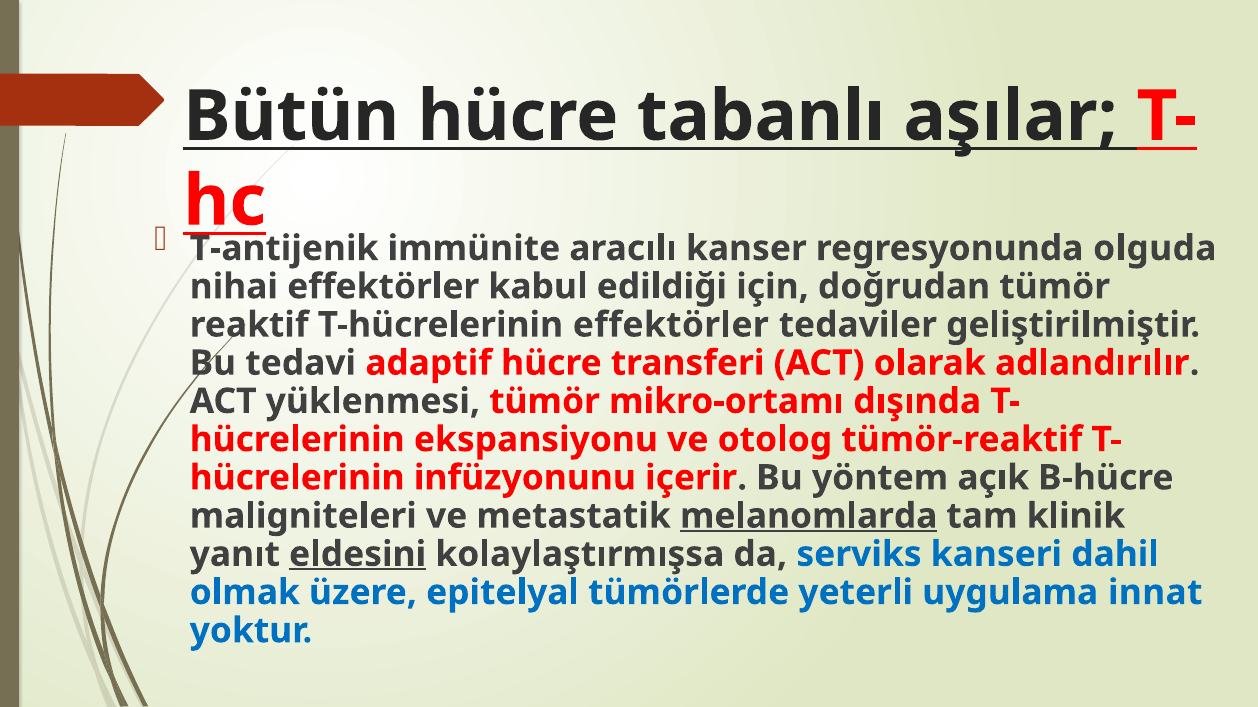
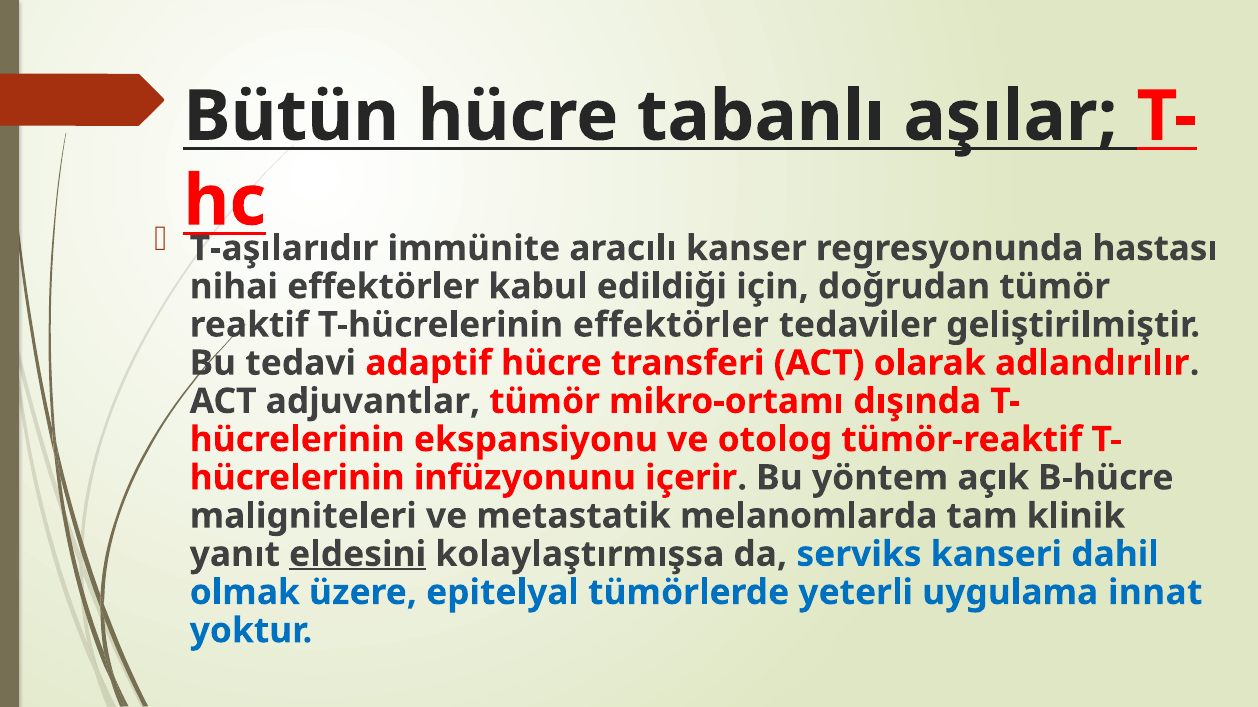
T-antijenik: T-antijenik -> T-aşılarıdır
olguda: olguda -> hastası
yüklenmesi: yüklenmesi -> adjuvantlar
melanomlarda underline: present -> none
